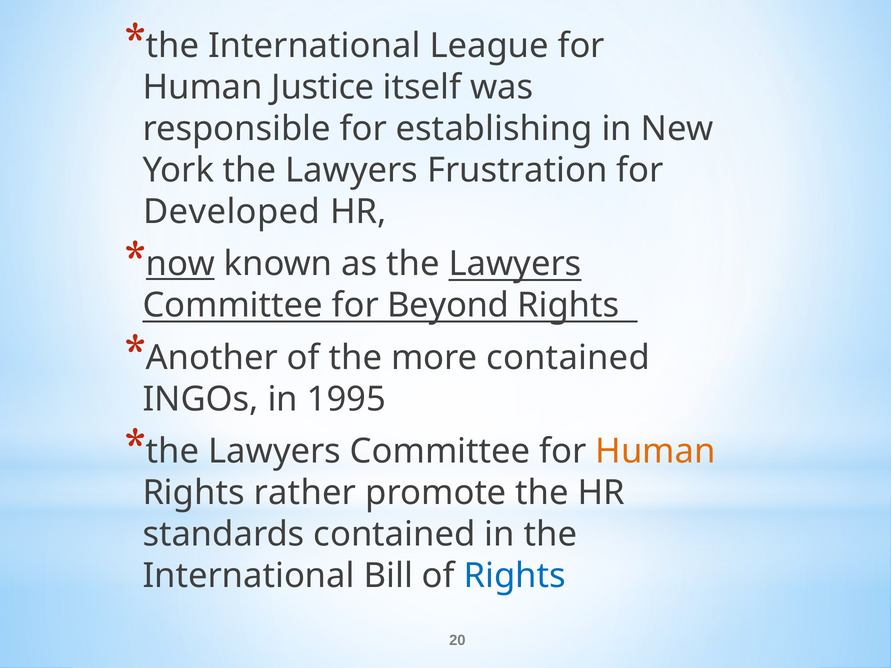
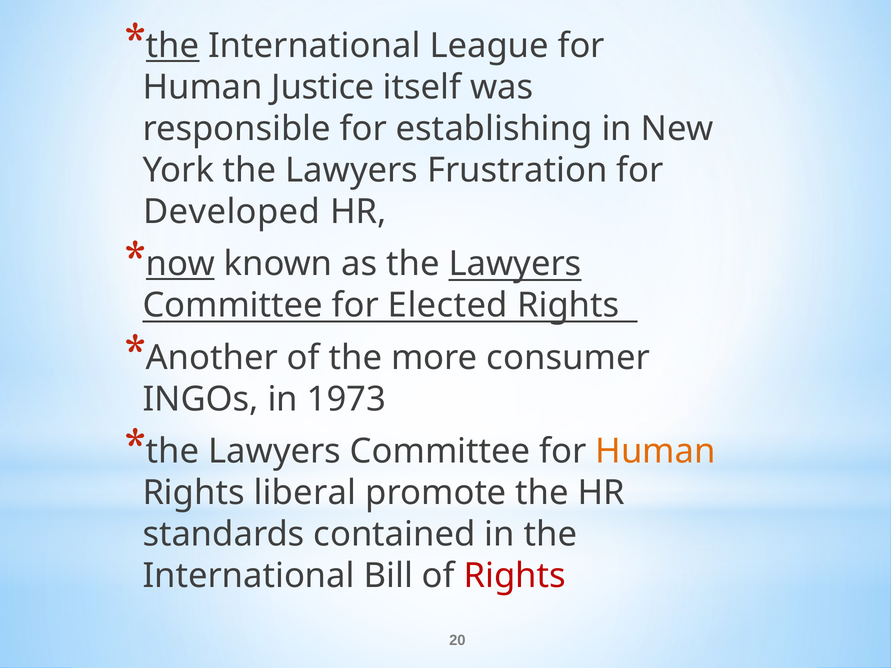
the at (173, 46) underline: none -> present
Beyond: Beyond -> Elected
more contained: contained -> consumer
1995: 1995 -> 1973
rather: rather -> liberal
Rights at (515, 576) colour: blue -> red
